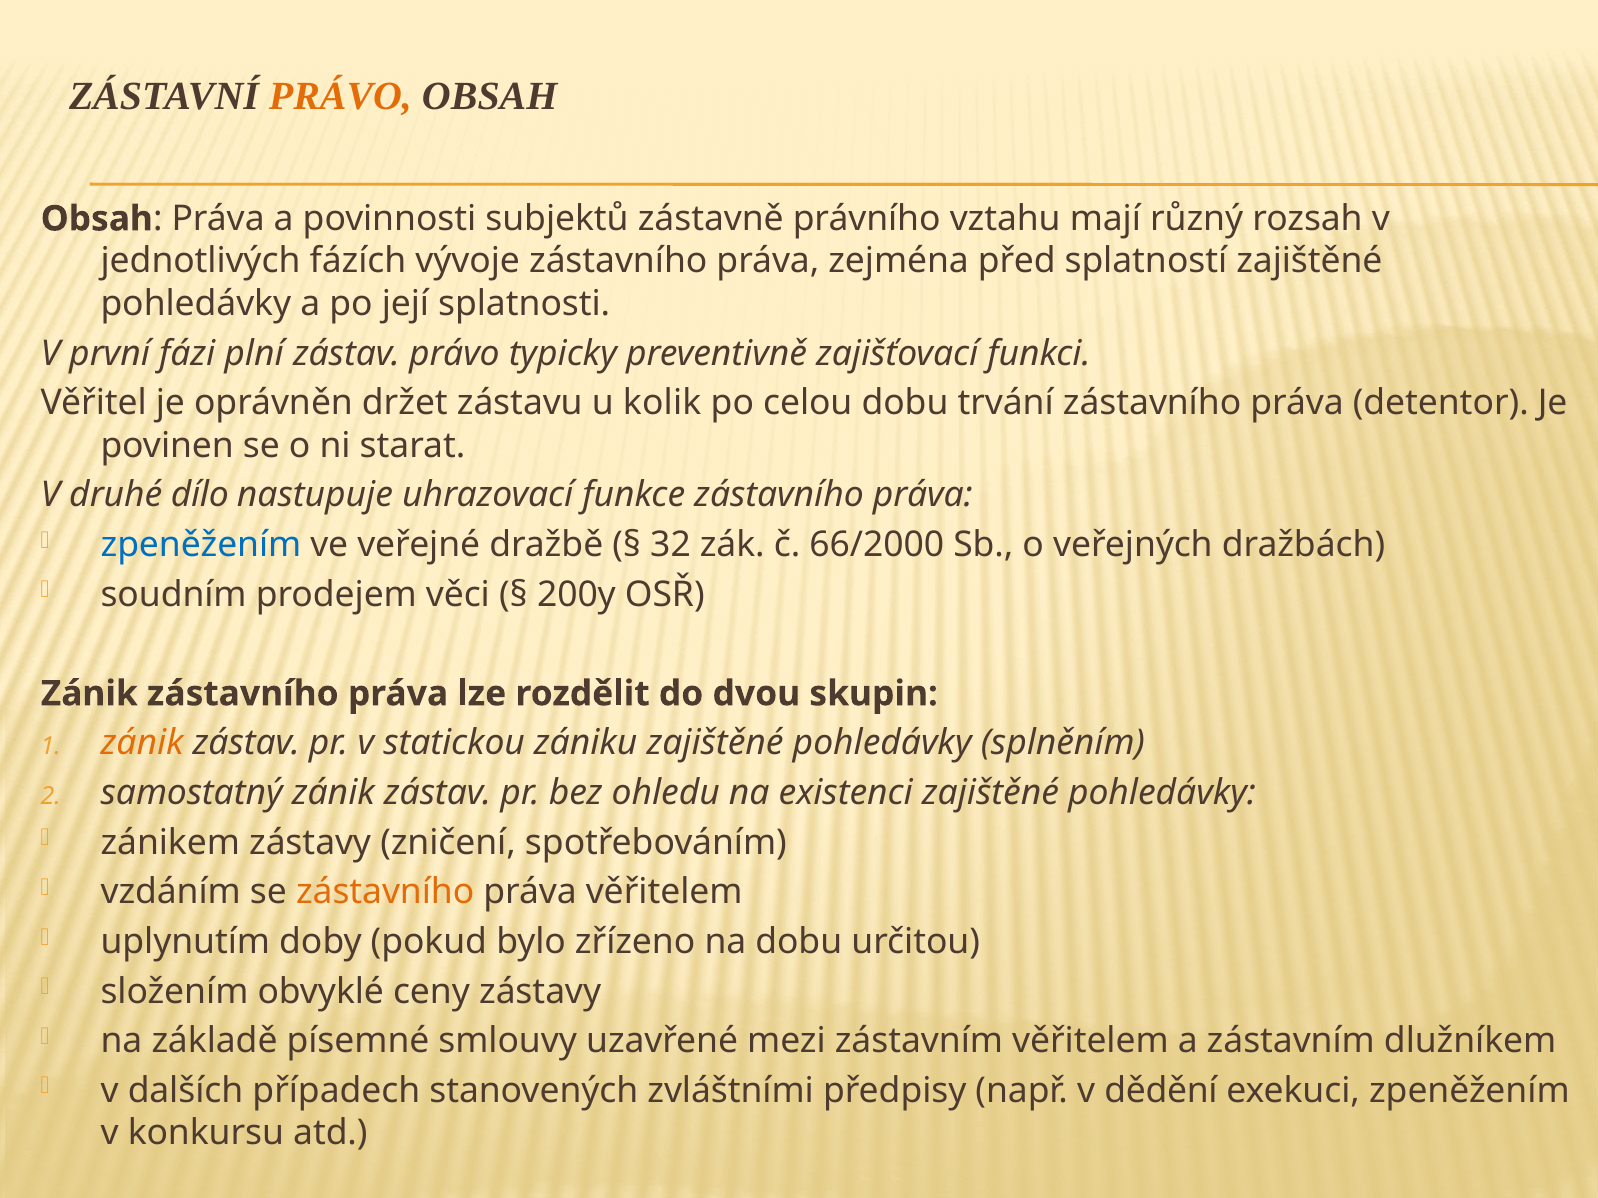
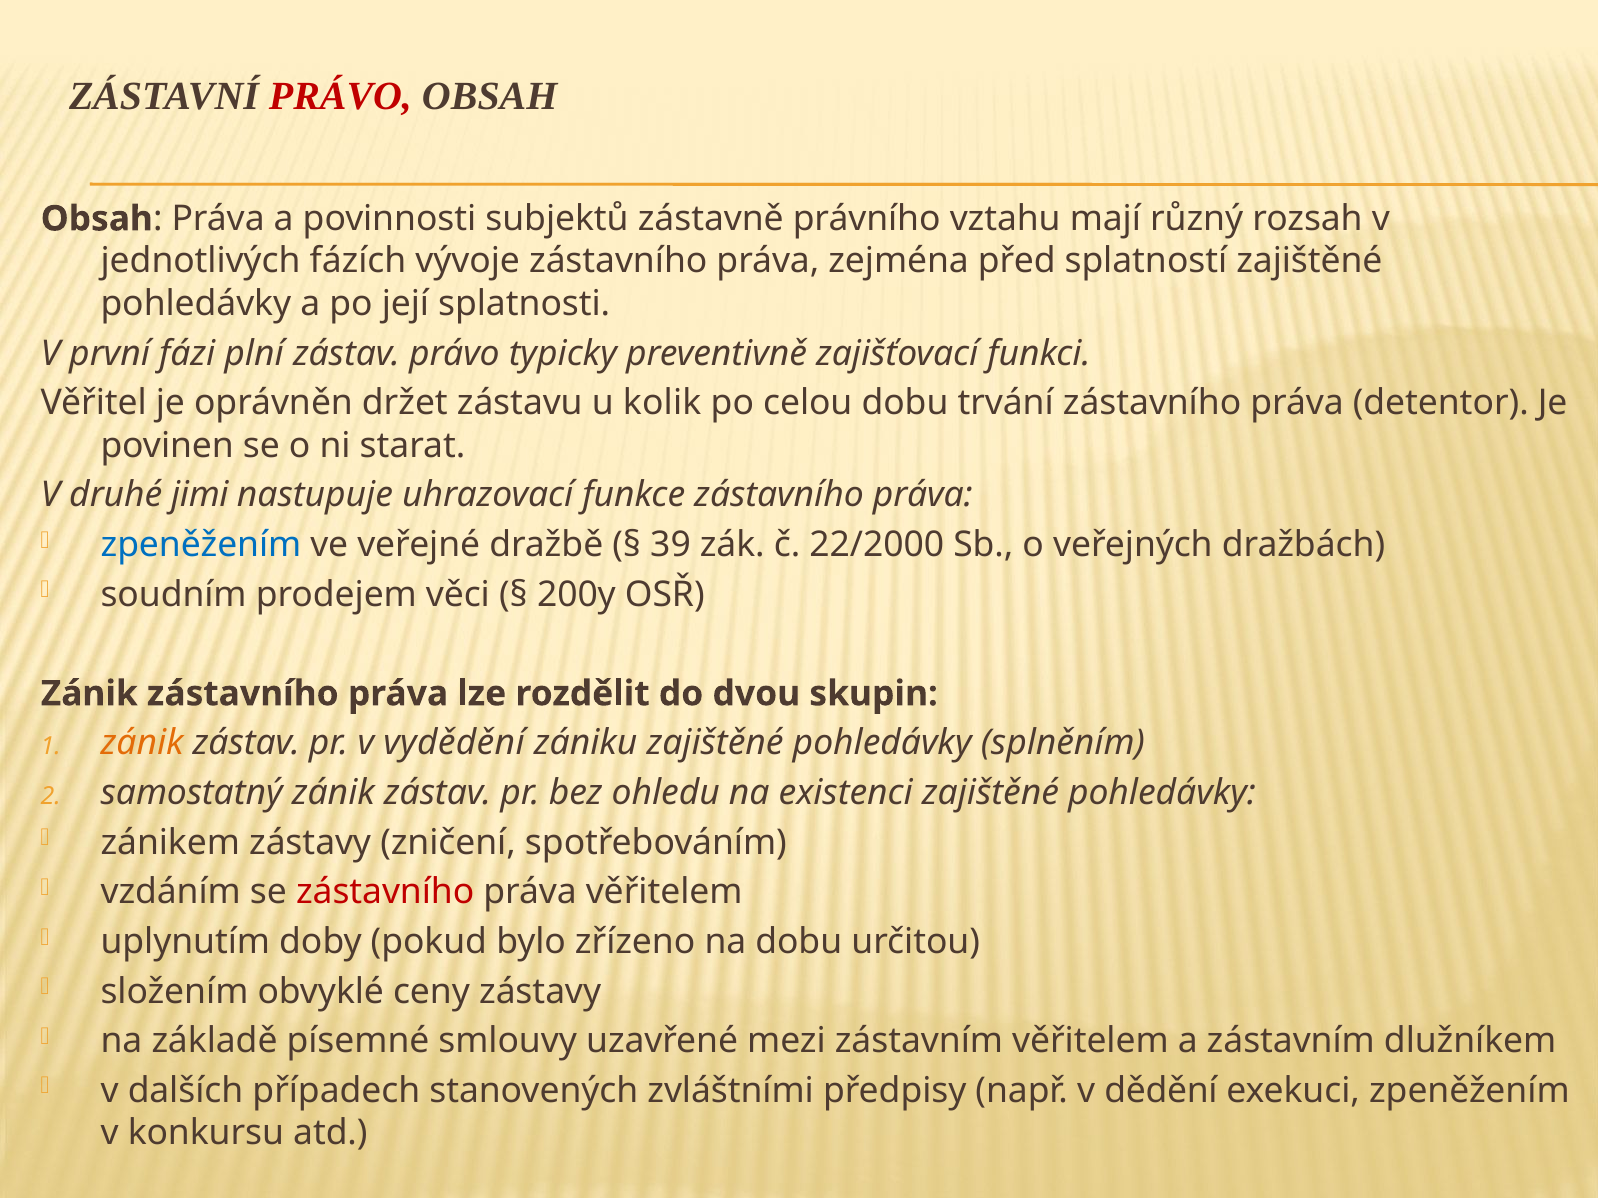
PRÁVO at (340, 96) colour: orange -> red
dílo: dílo -> jimi
32: 32 -> 39
66/2000: 66/2000 -> 22/2000
statickou: statickou -> vydědění
zástavního at (385, 892) colour: orange -> red
